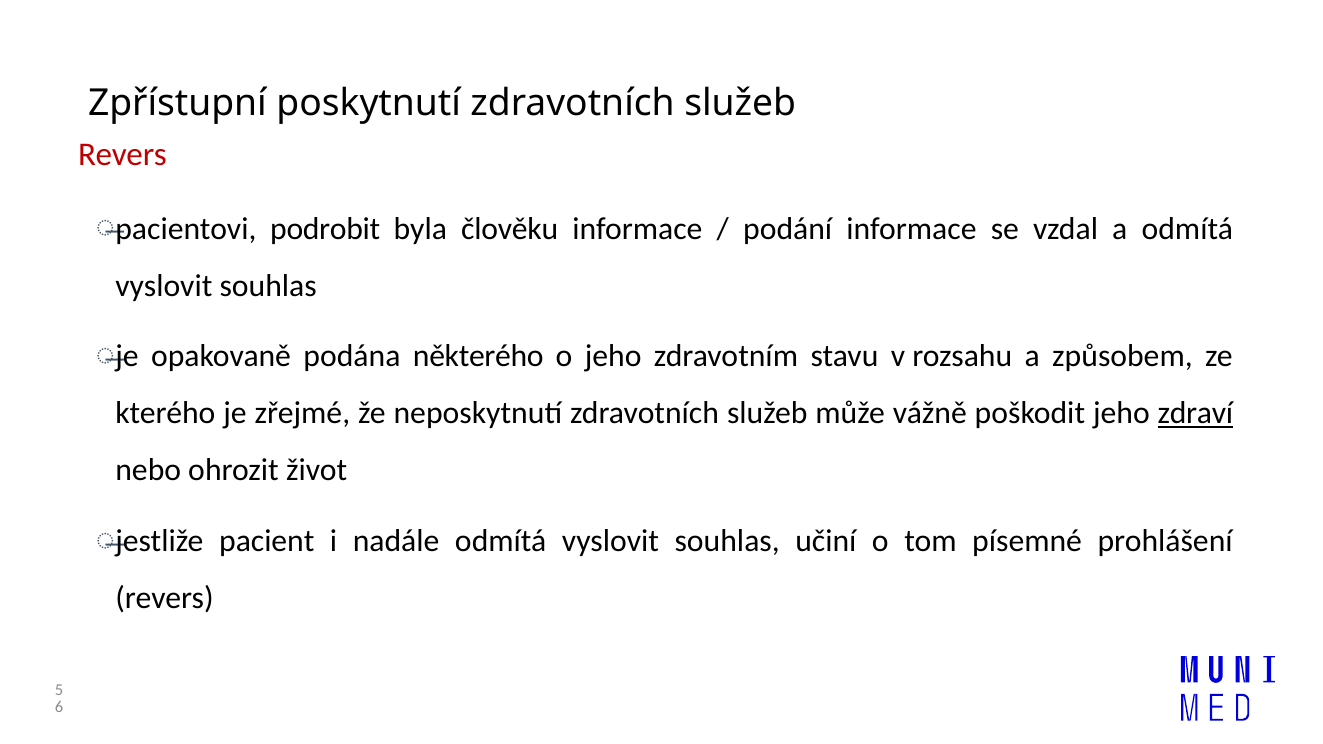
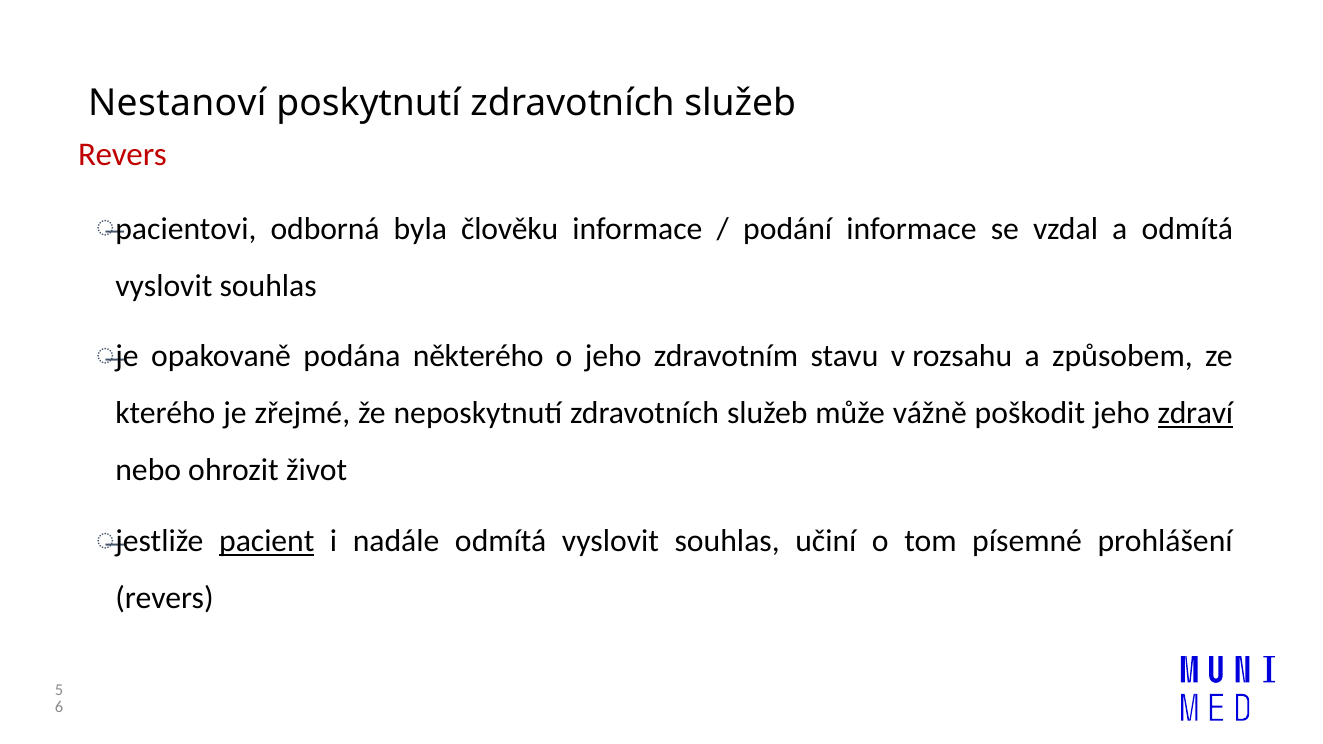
Zpřístupní: Zpřístupní -> Nestanoví
podrobit: podrobit -> odborná
pacient underline: none -> present
